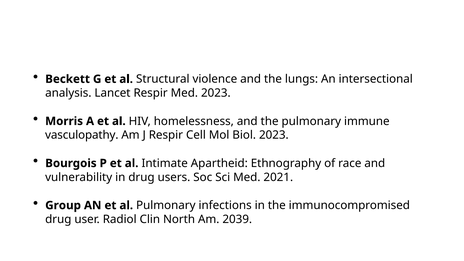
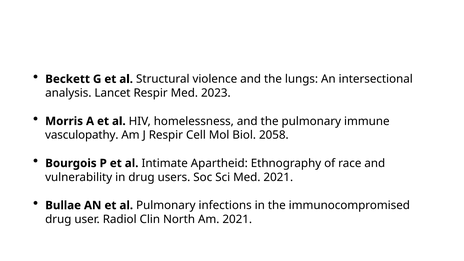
Biol 2023: 2023 -> 2058
Group: Group -> Bullae
Am 2039: 2039 -> 2021
